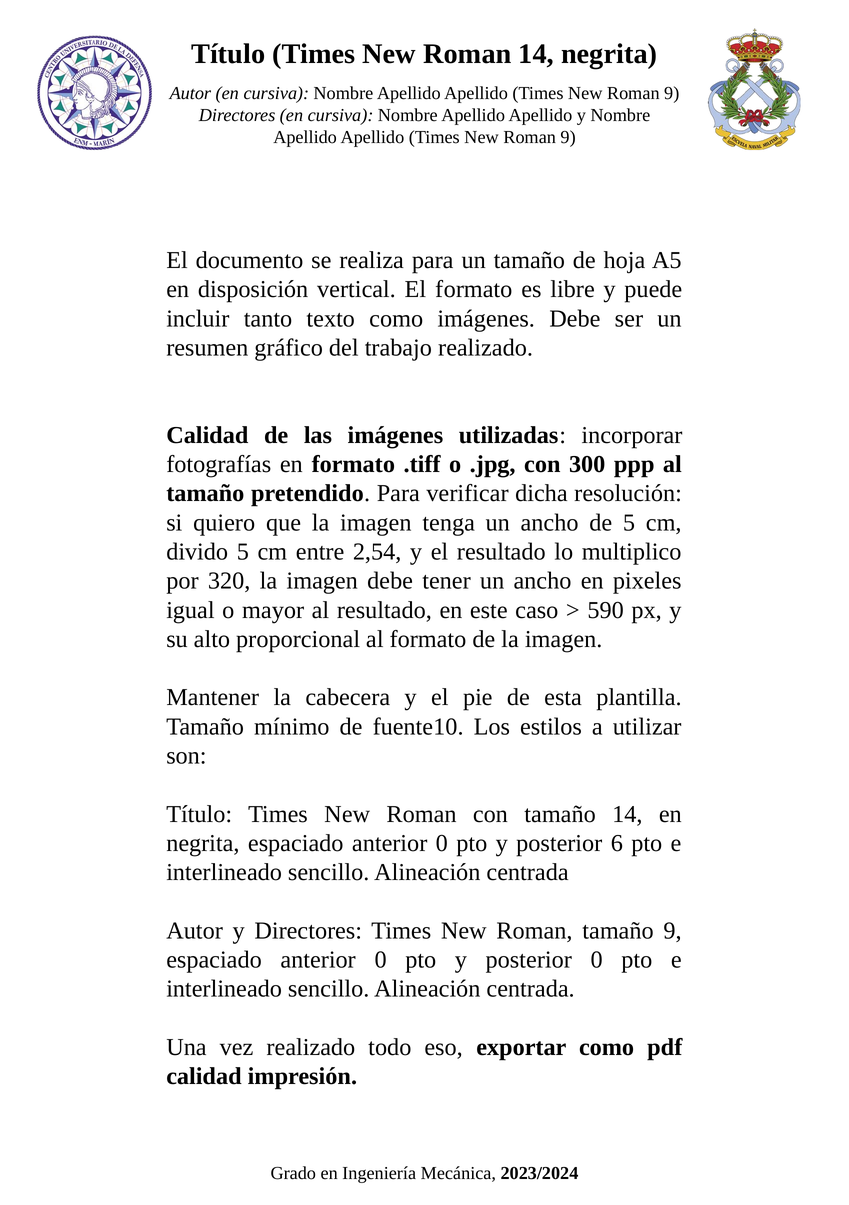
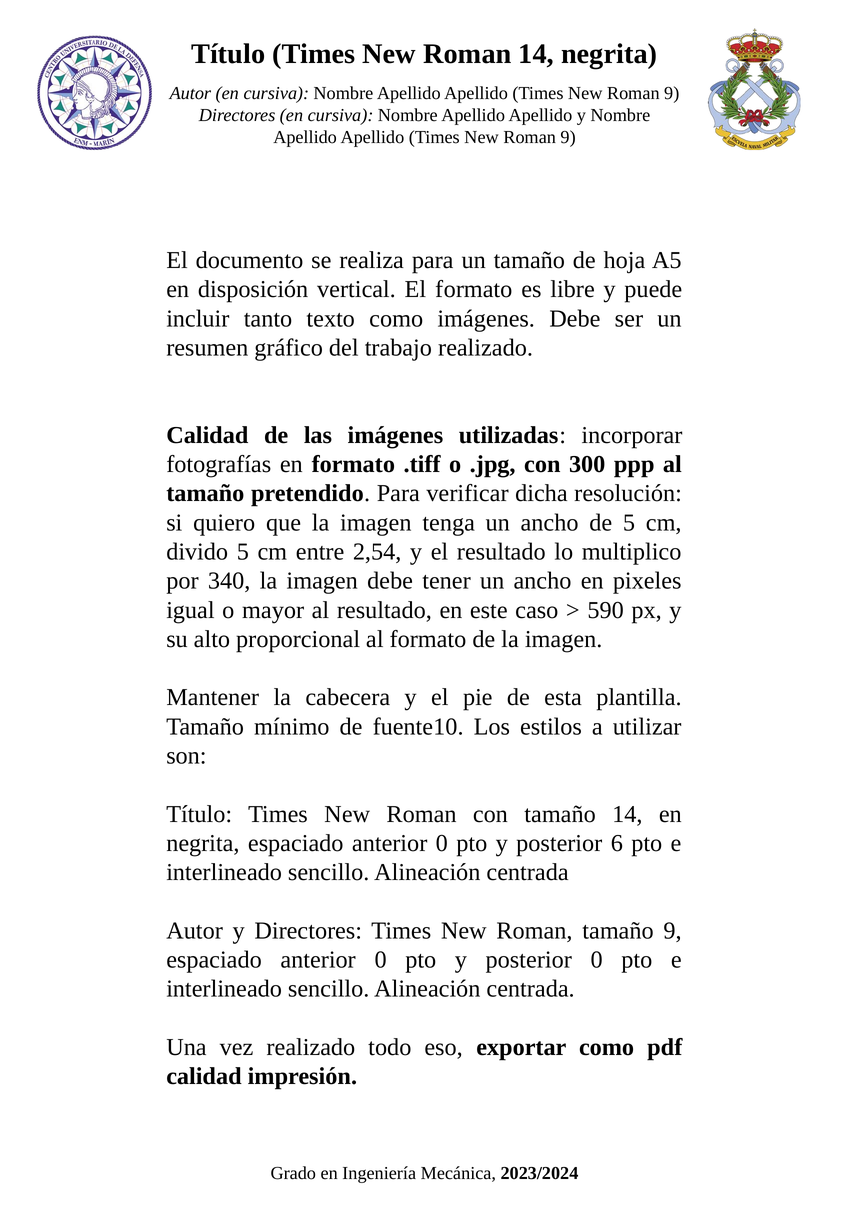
320: 320 -> 340
